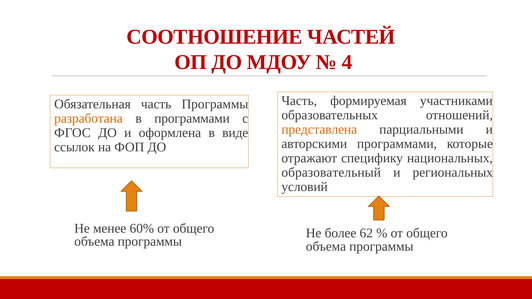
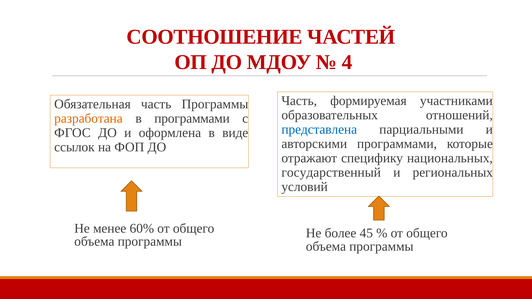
представлена colour: orange -> blue
образовательный: образовательный -> государственный
62: 62 -> 45
